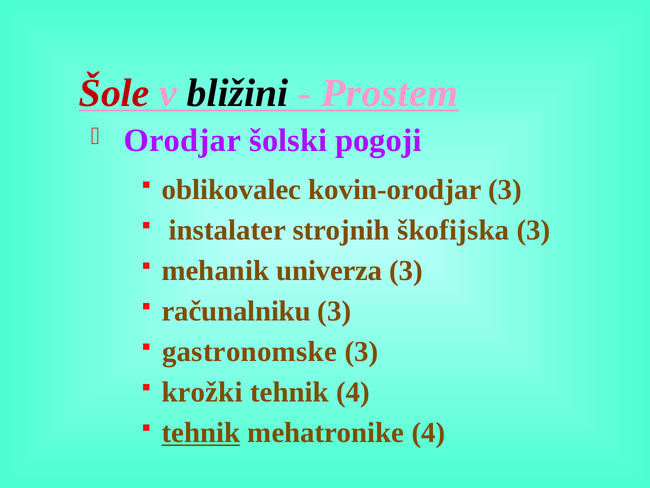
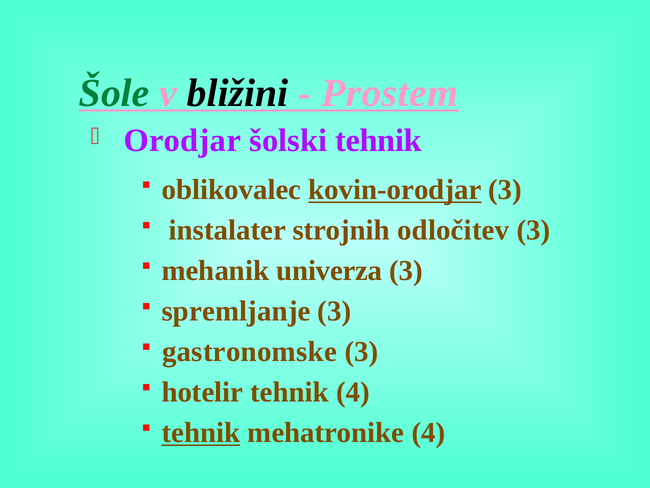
Šole colour: red -> green
šolski pogoji: pogoji -> tehnik
kovin-orodjar underline: none -> present
škofijska: škofijska -> odločitev
računalniku: računalniku -> spremljanje
krožki: krožki -> hotelir
